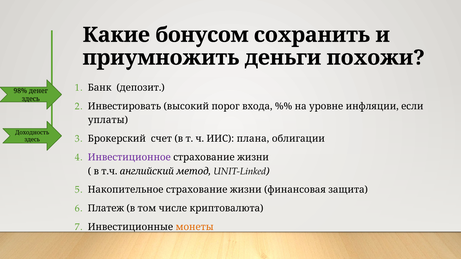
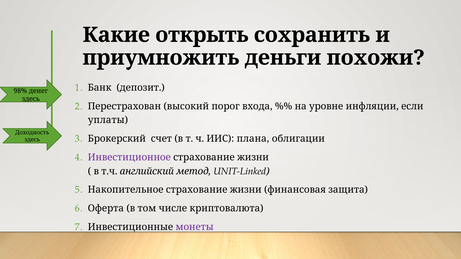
бонусом: бонусом -> открыть
Инвестировать: Инвестировать -> Перестрахован
Платеж: Платеж -> Оферта
монеты colour: orange -> purple
